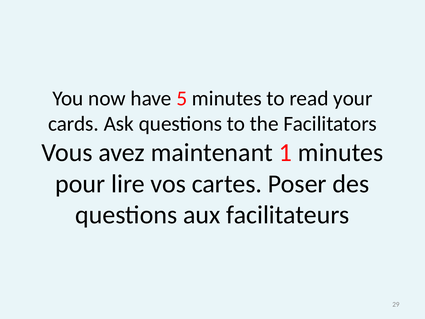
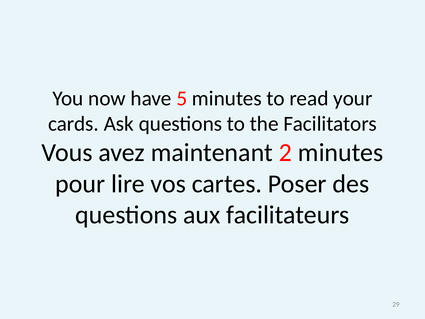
1: 1 -> 2
